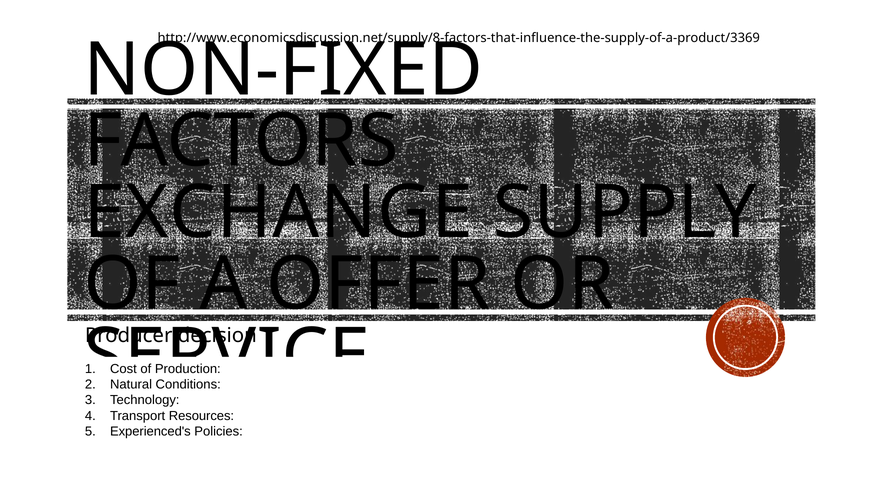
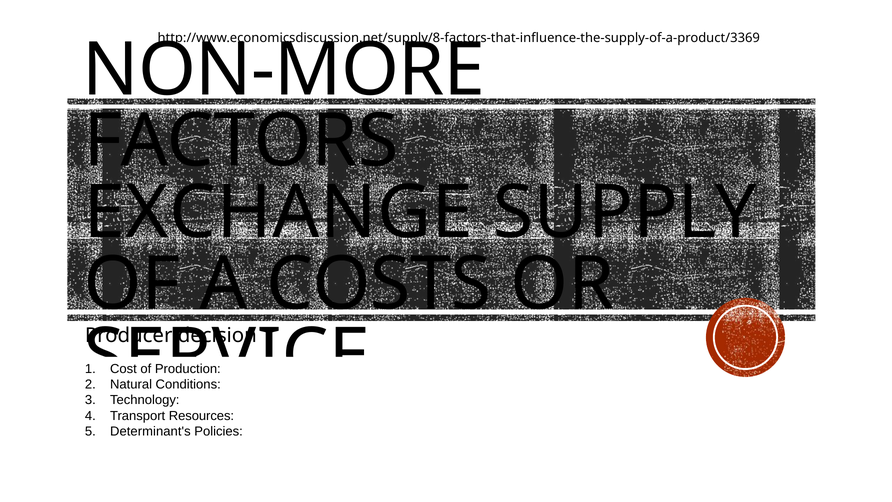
NON-FIXED: NON-FIXED -> NON-MORE
OFFER: OFFER -> COSTS
Experienced's: Experienced's -> Determinant's
